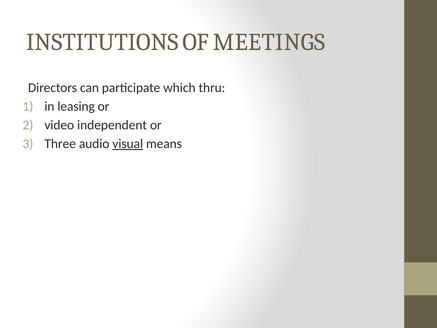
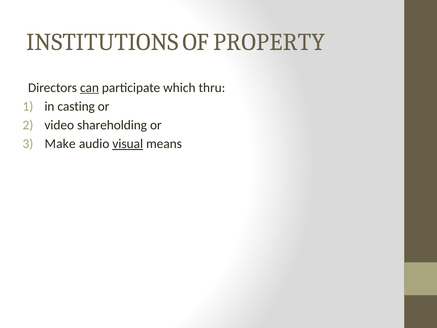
MEETINGS: MEETINGS -> PROPERTY
can underline: none -> present
leasing: leasing -> casting
independent: independent -> shareholding
Three: Three -> Make
